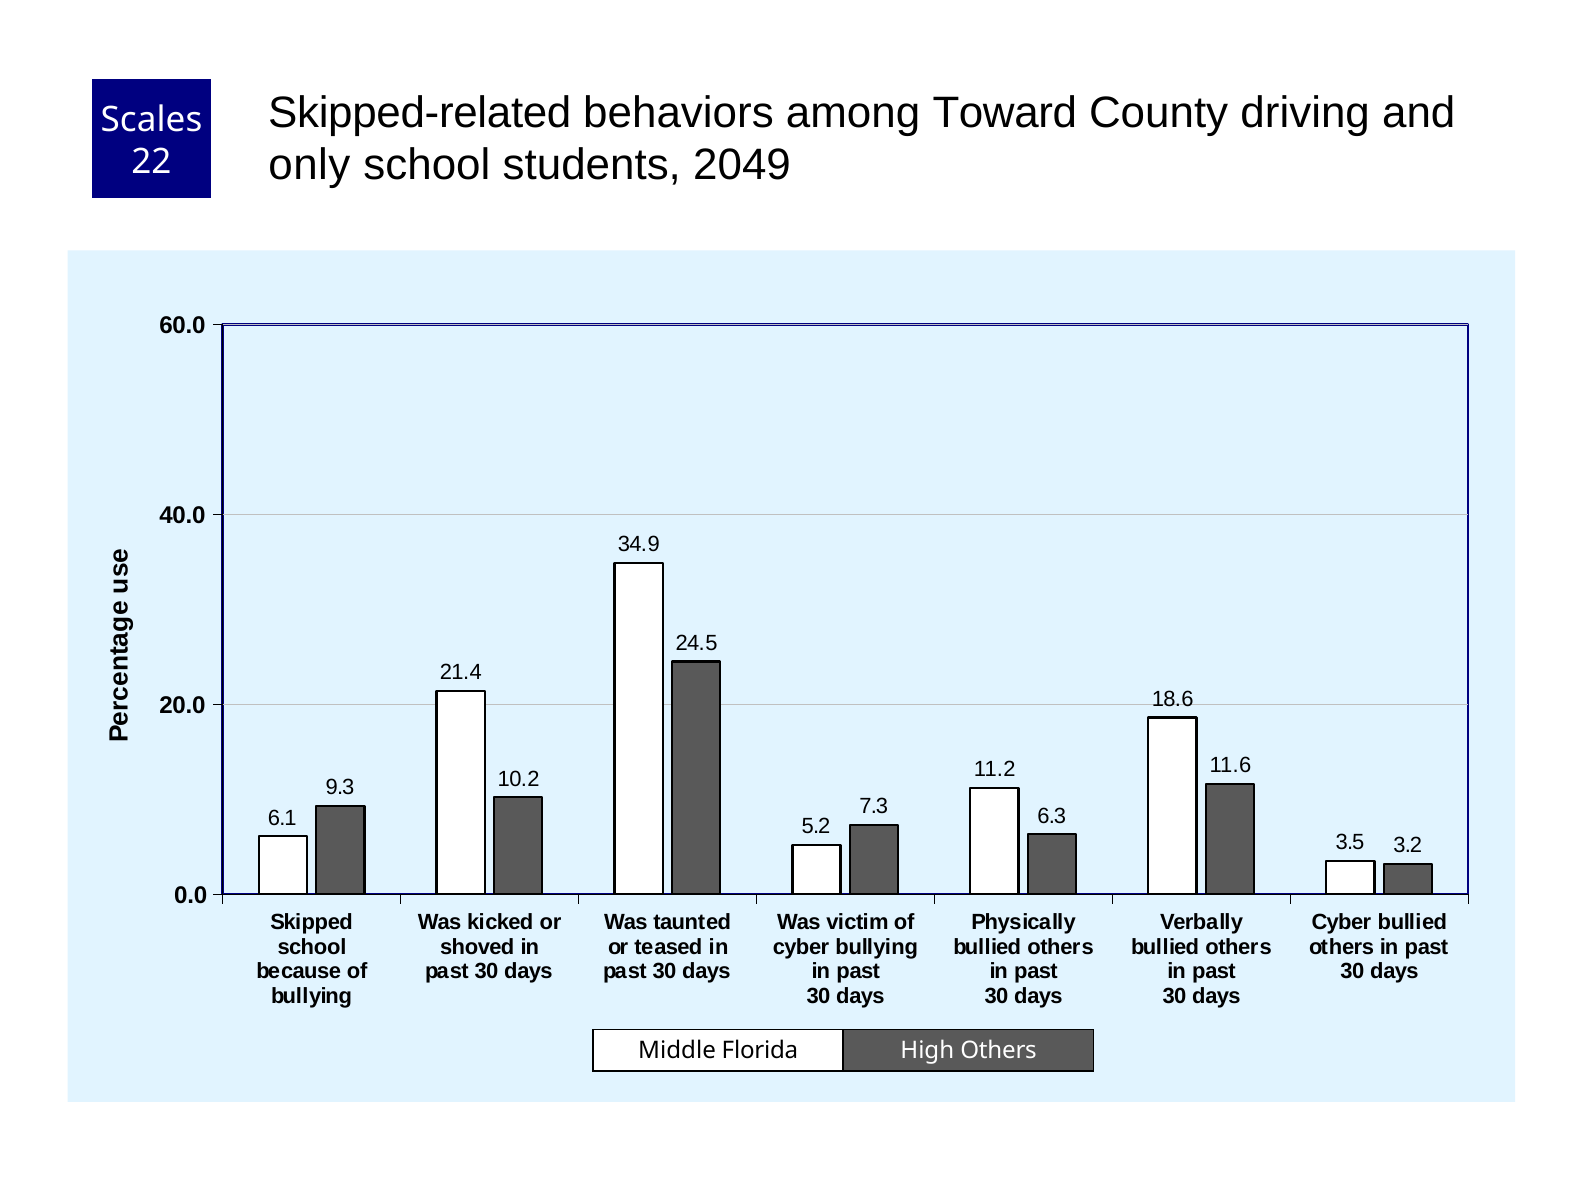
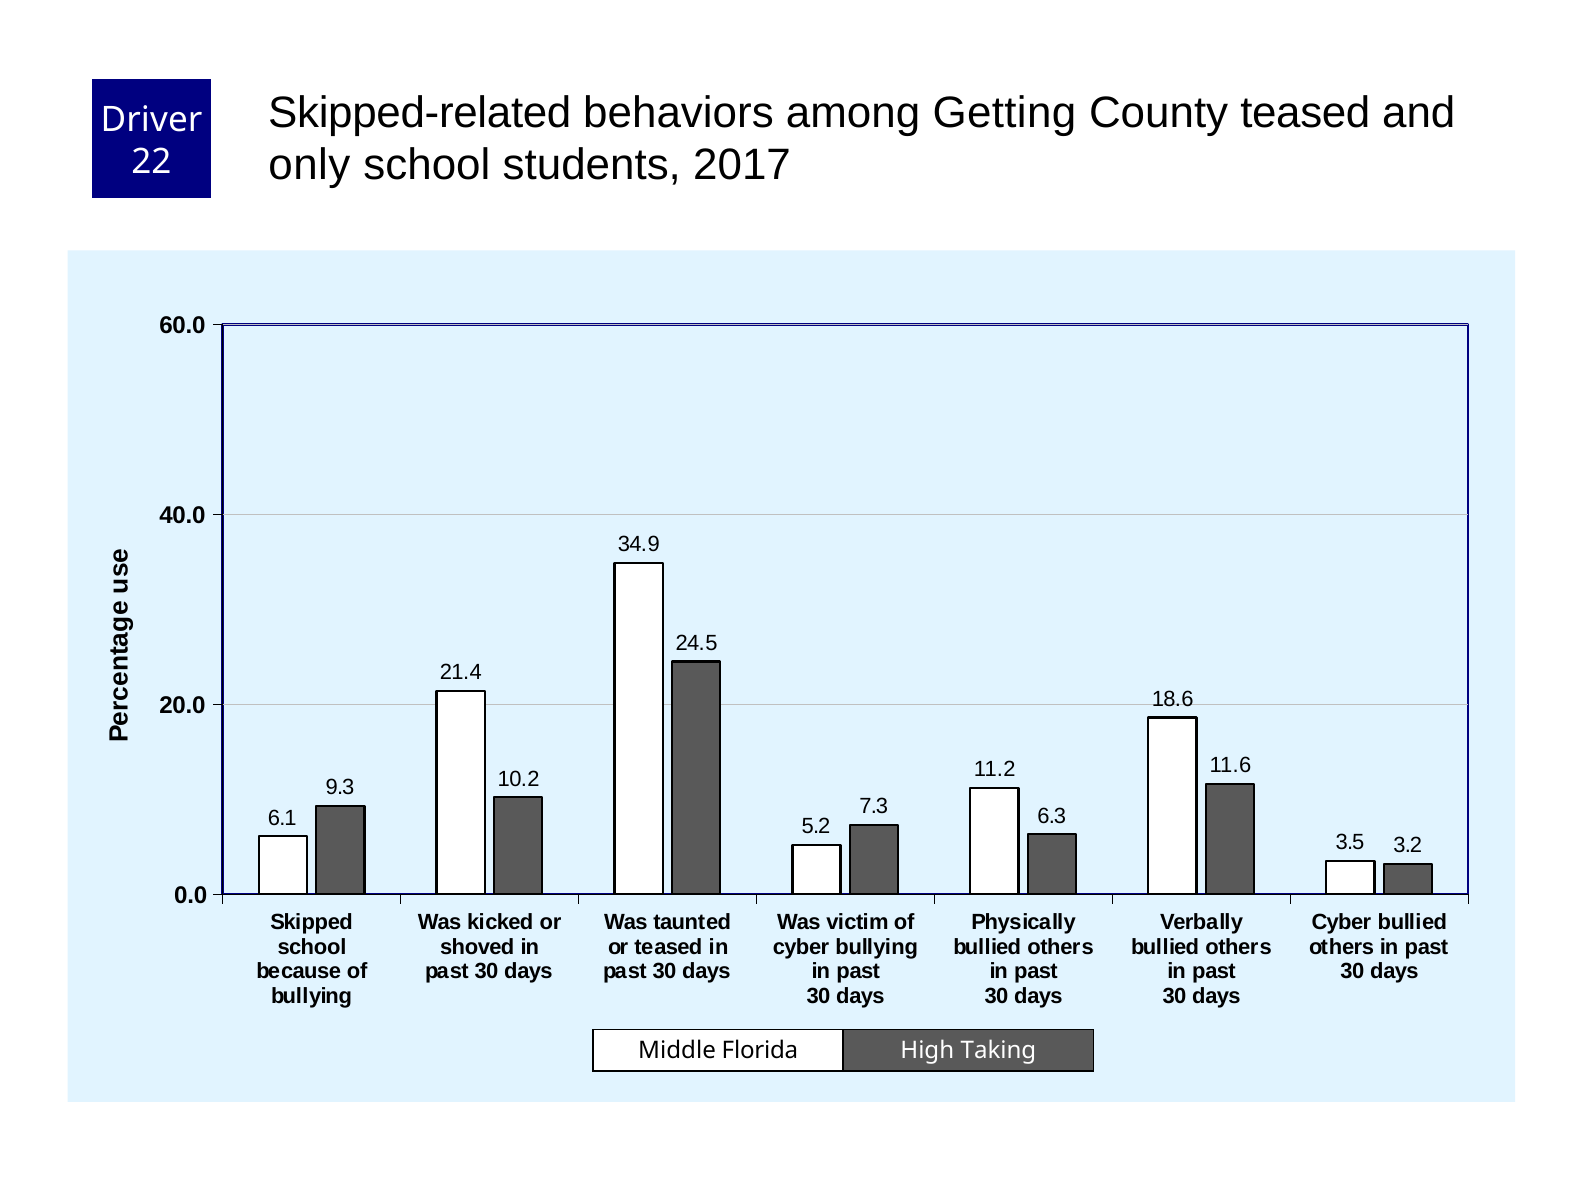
Toward: Toward -> Getting
County driving: driving -> teased
Scales: Scales -> Driver
2049: 2049 -> 2017
High Others: Others -> Taking
